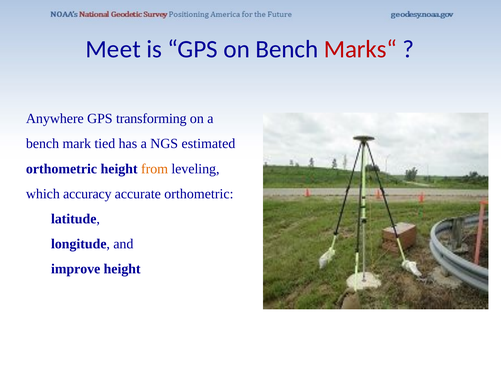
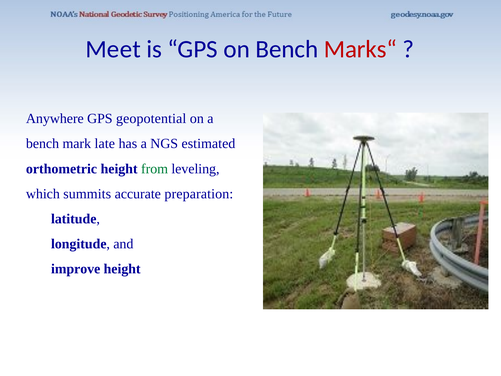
transforming: transforming -> geopotential
tied: tied -> late
from colour: orange -> green
accuracy: accuracy -> summits
accurate orthometric: orthometric -> preparation
